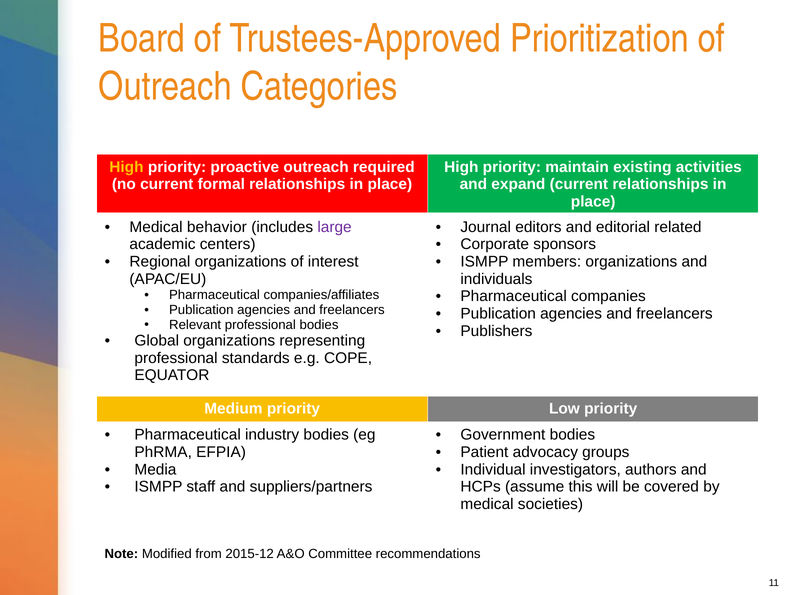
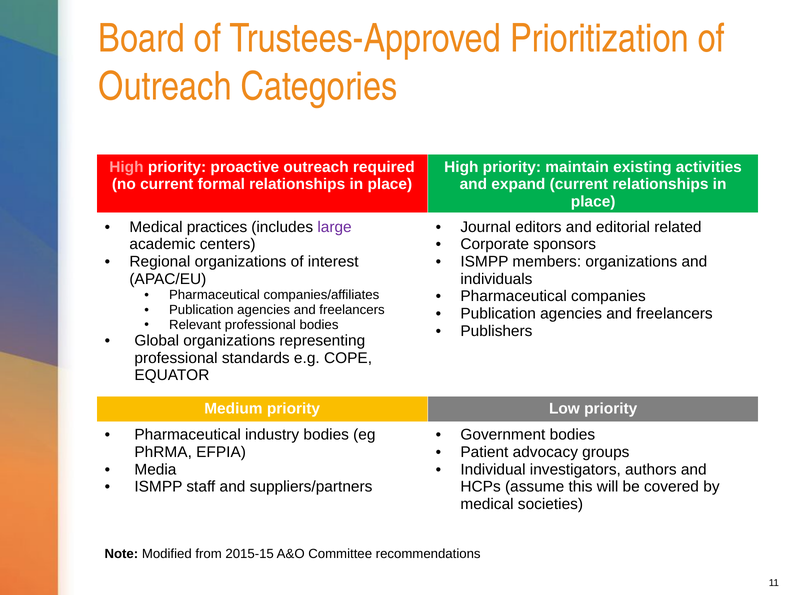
High at (126, 167) colour: yellow -> pink
behavior: behavior -> practices
2015-12: 2015-12 -> 2015-15
